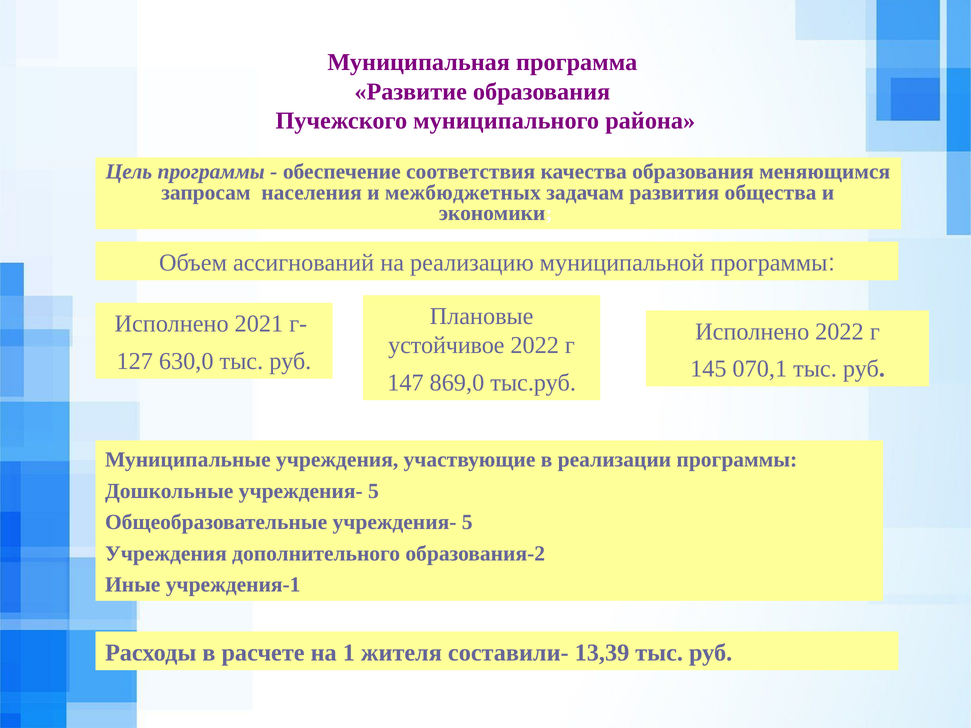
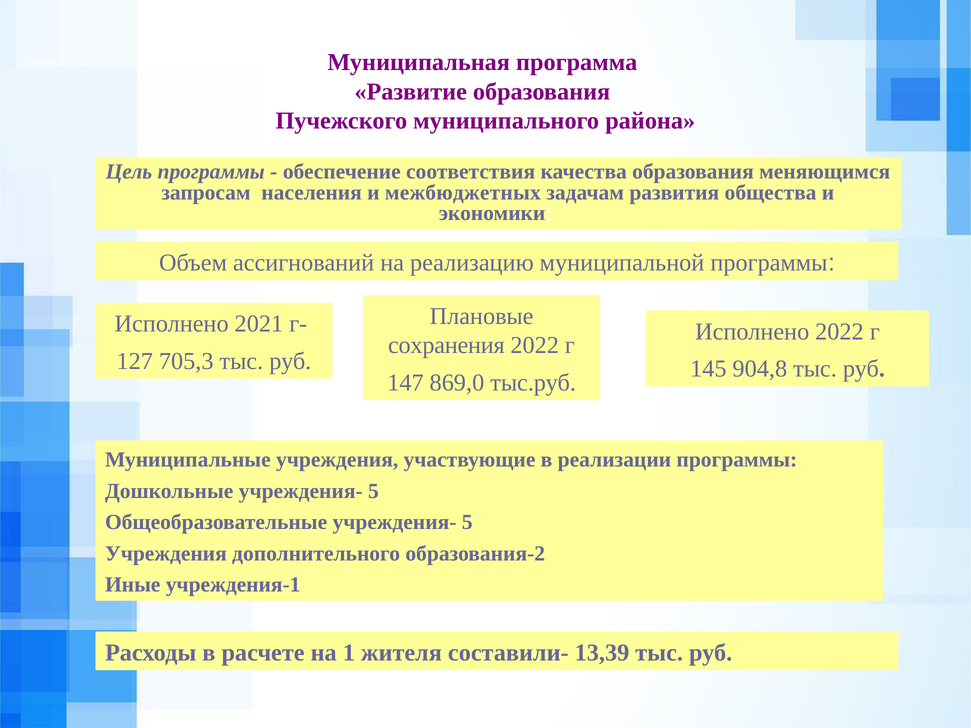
устойчивое: устойчивое -> сохранения
630,0: 630,0 -> 705,3
070,1: 070,1 -> 904,8
